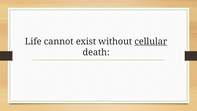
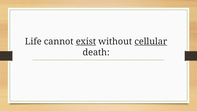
exist underline: none -> present
